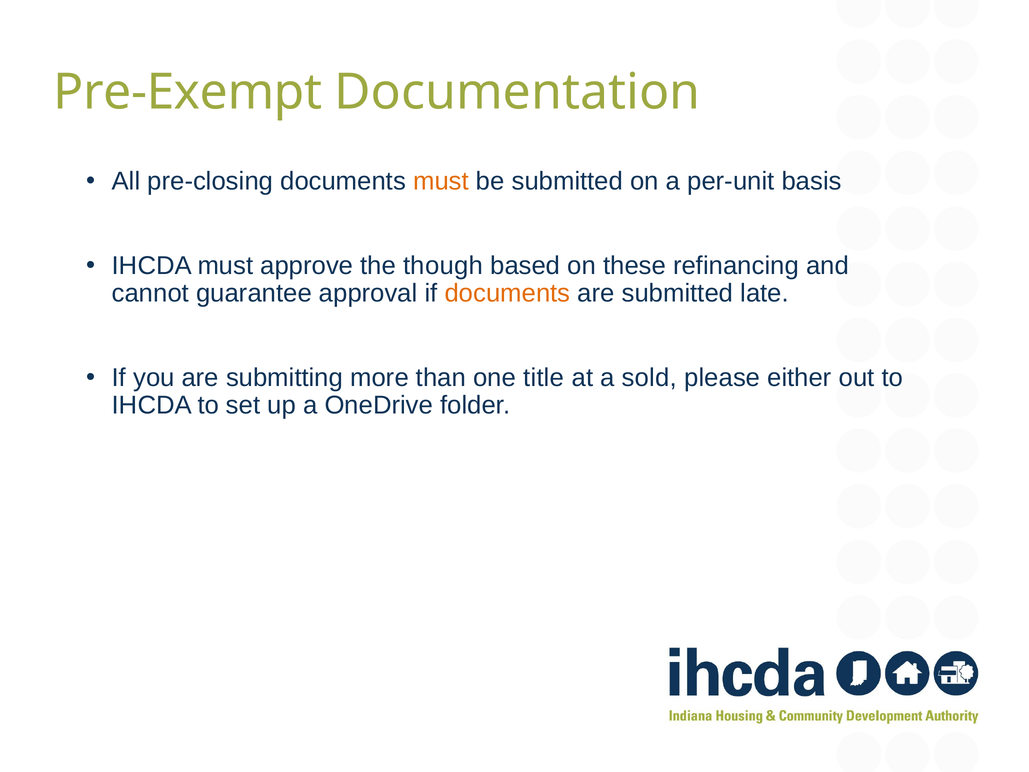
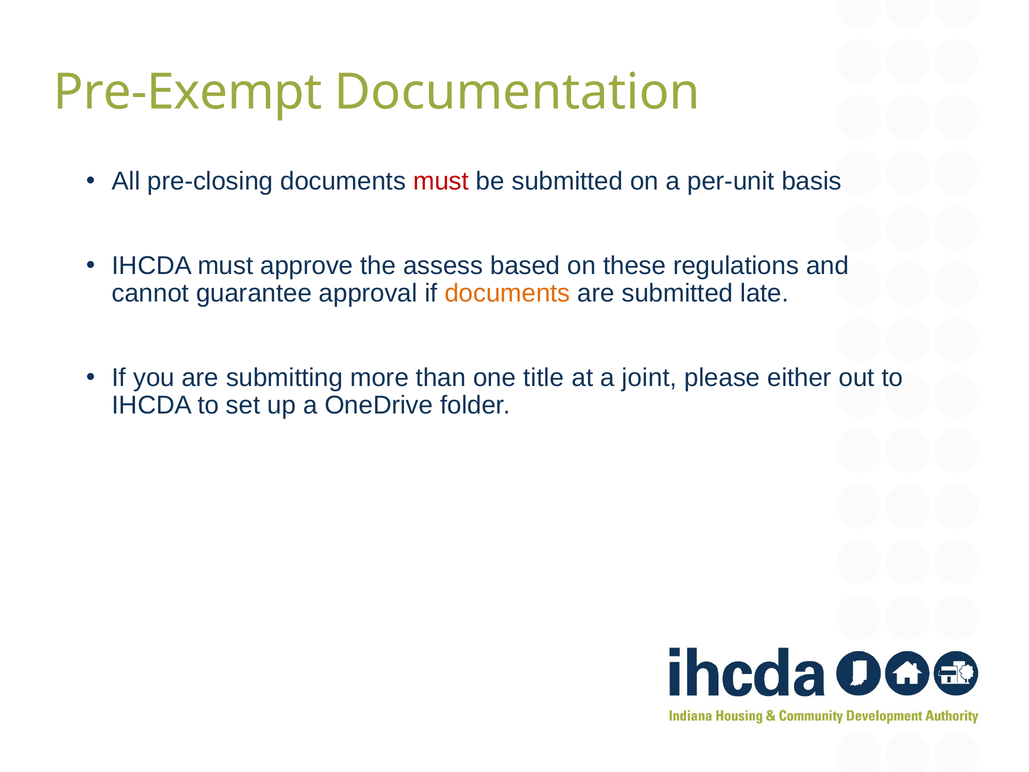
must at (441, 181) colour: orange -> red
though: though -> assess
refinancing: refinancing -> regulations
sold: sold -> joint
